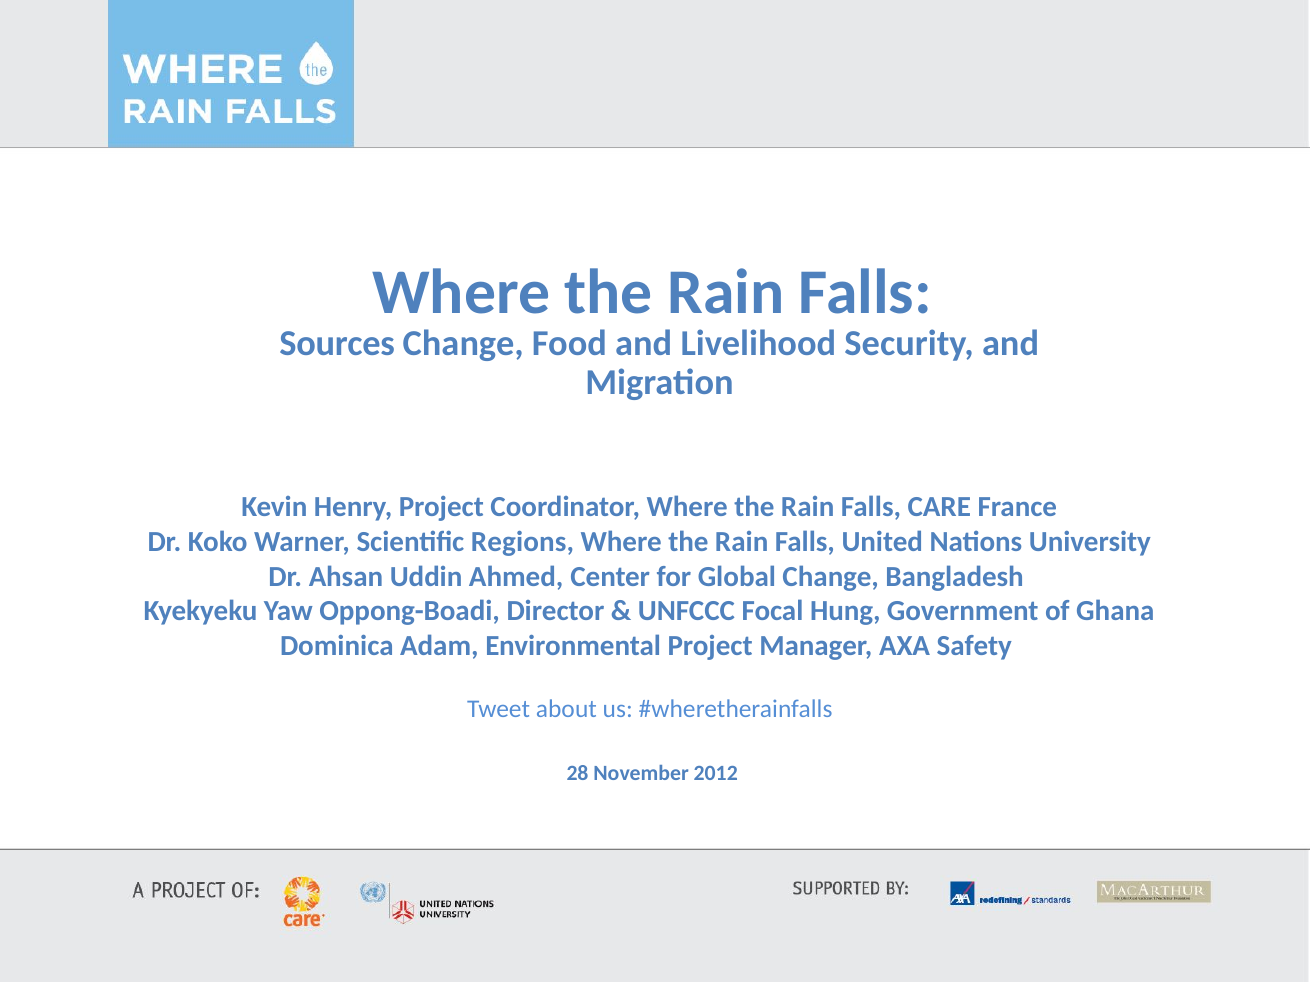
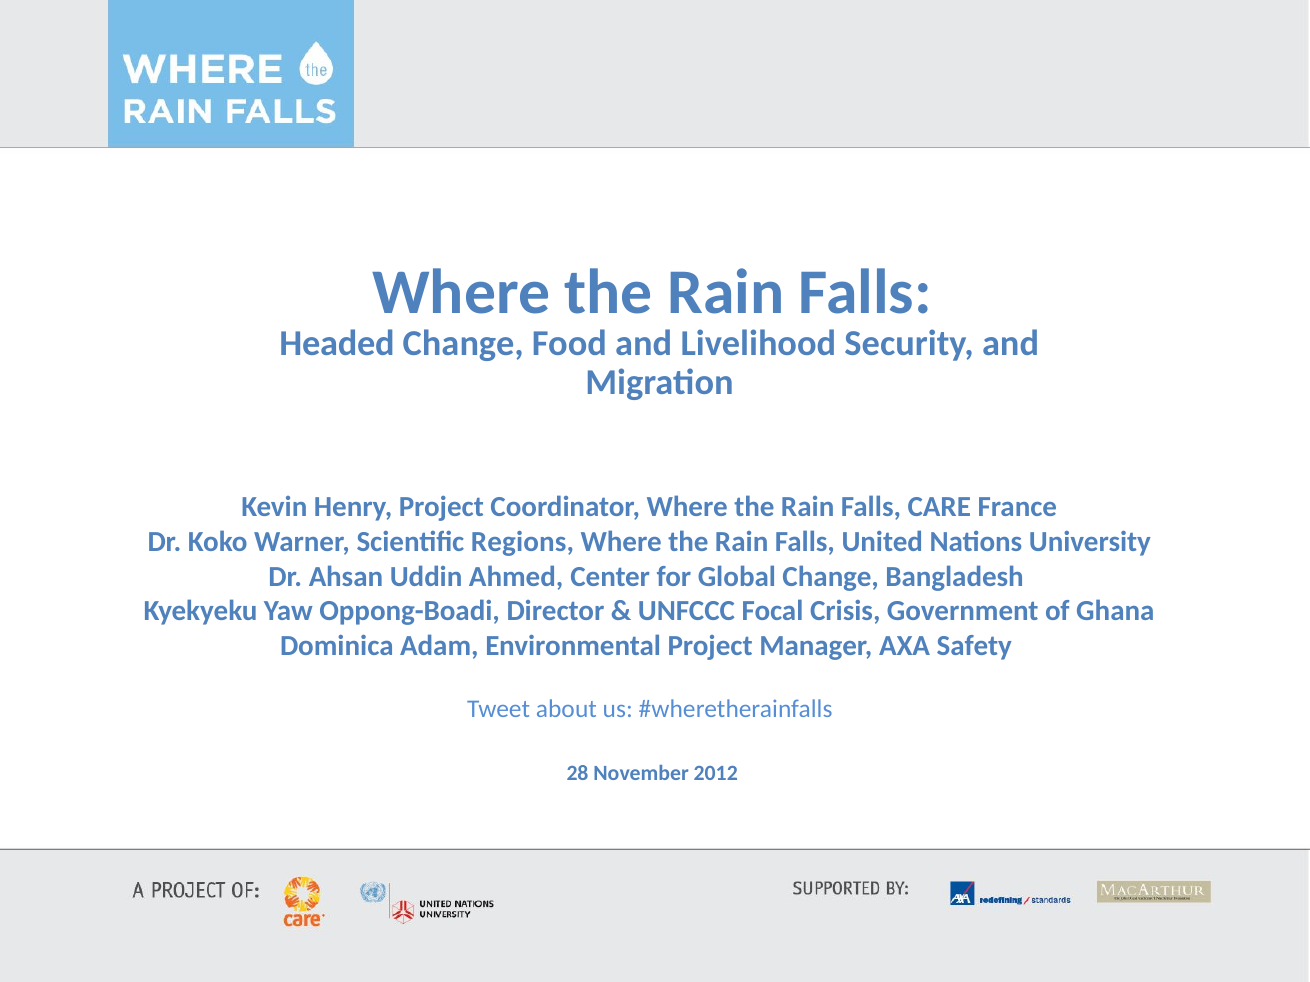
Sources: Sources -> Headed
Hung: Hung -> Crisis
